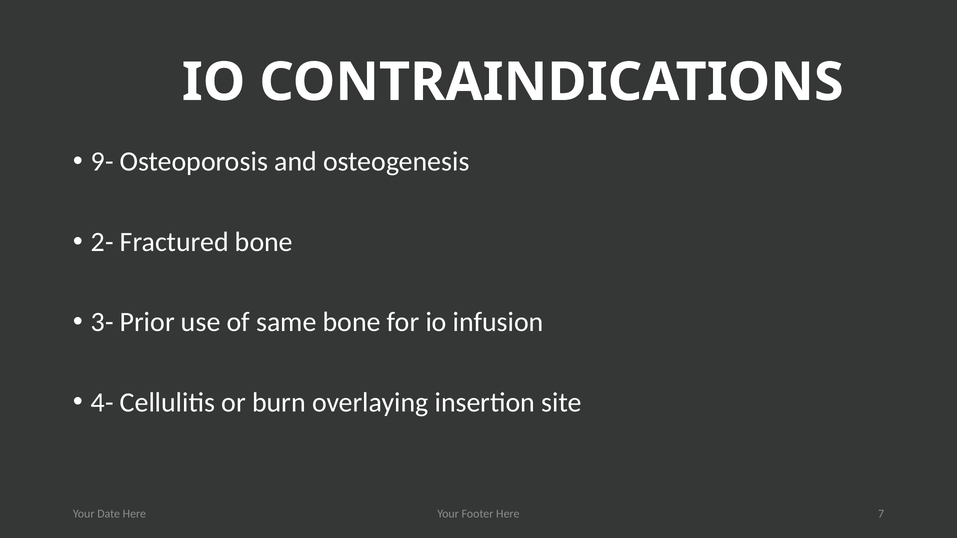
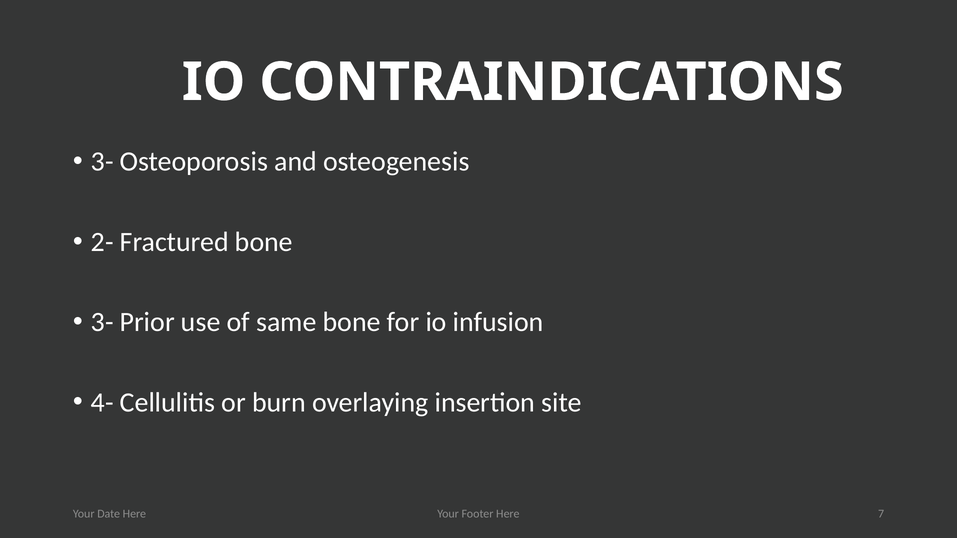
9- at (102, 162): 9- -> 3-
